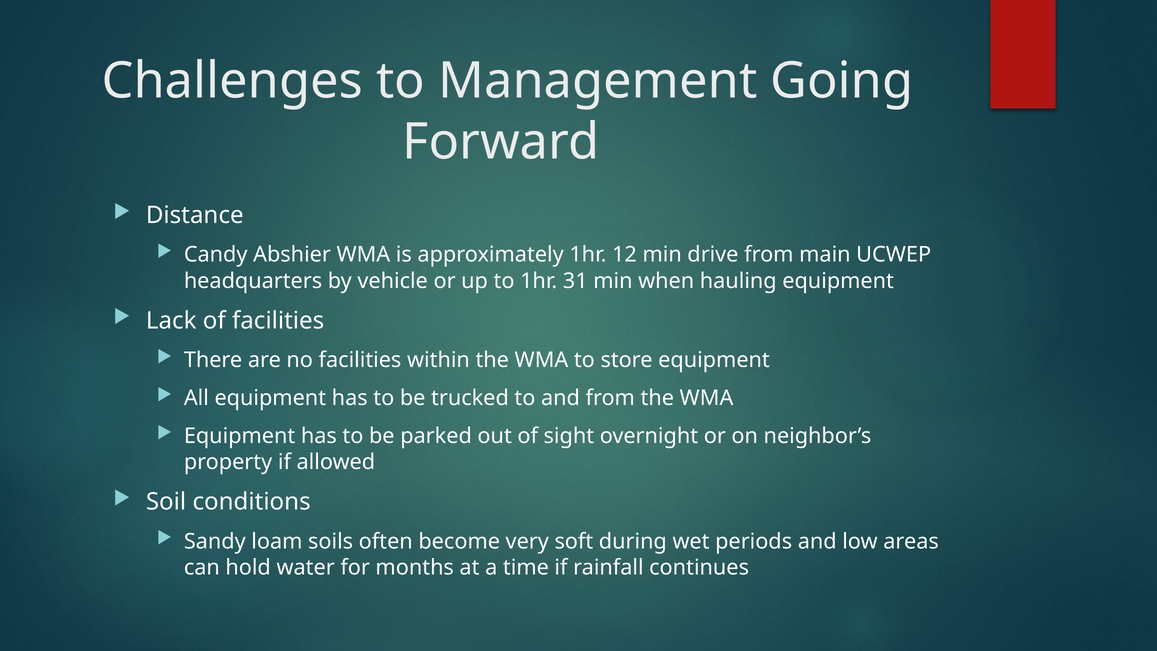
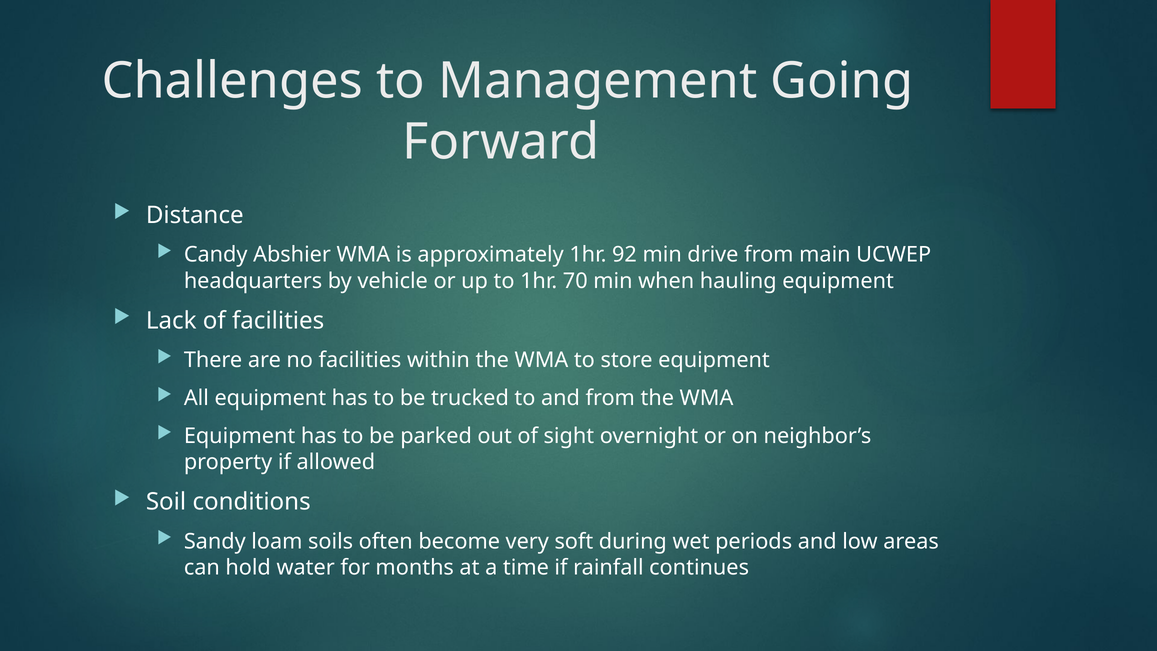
12: 12 -> 92
31: 31 -> 70
